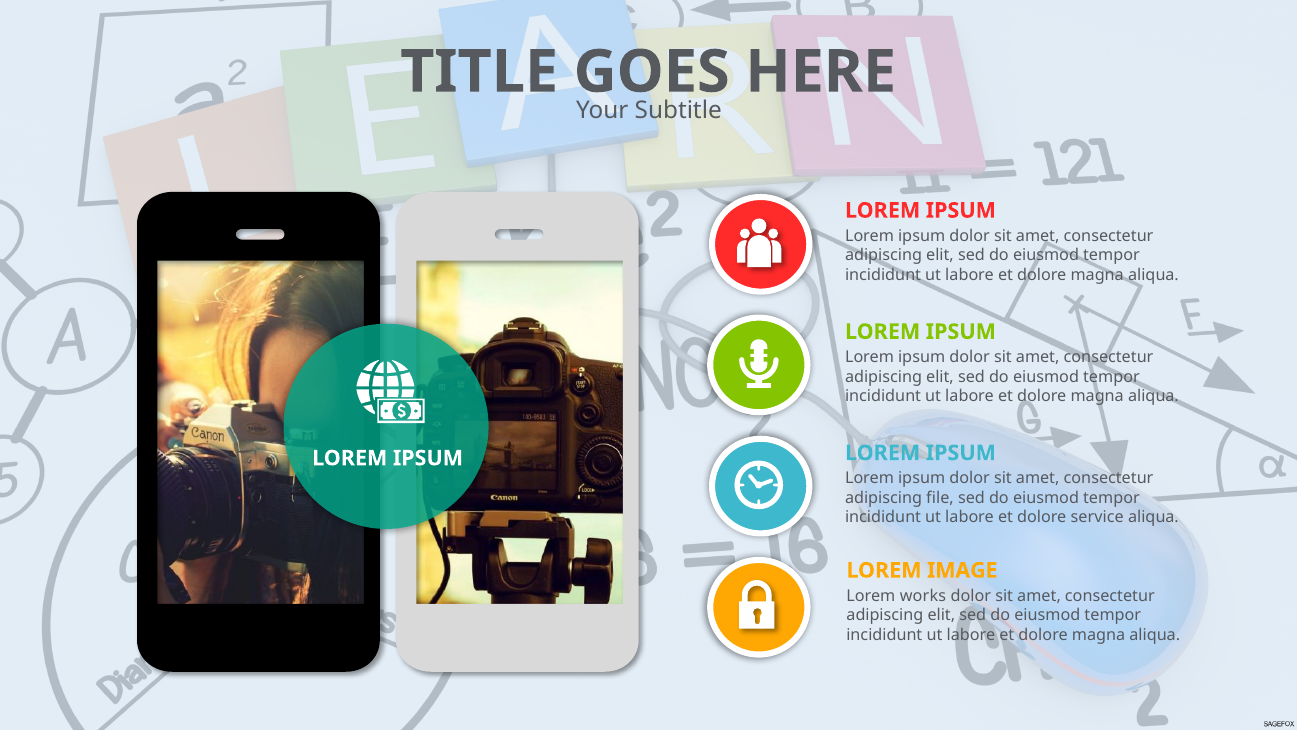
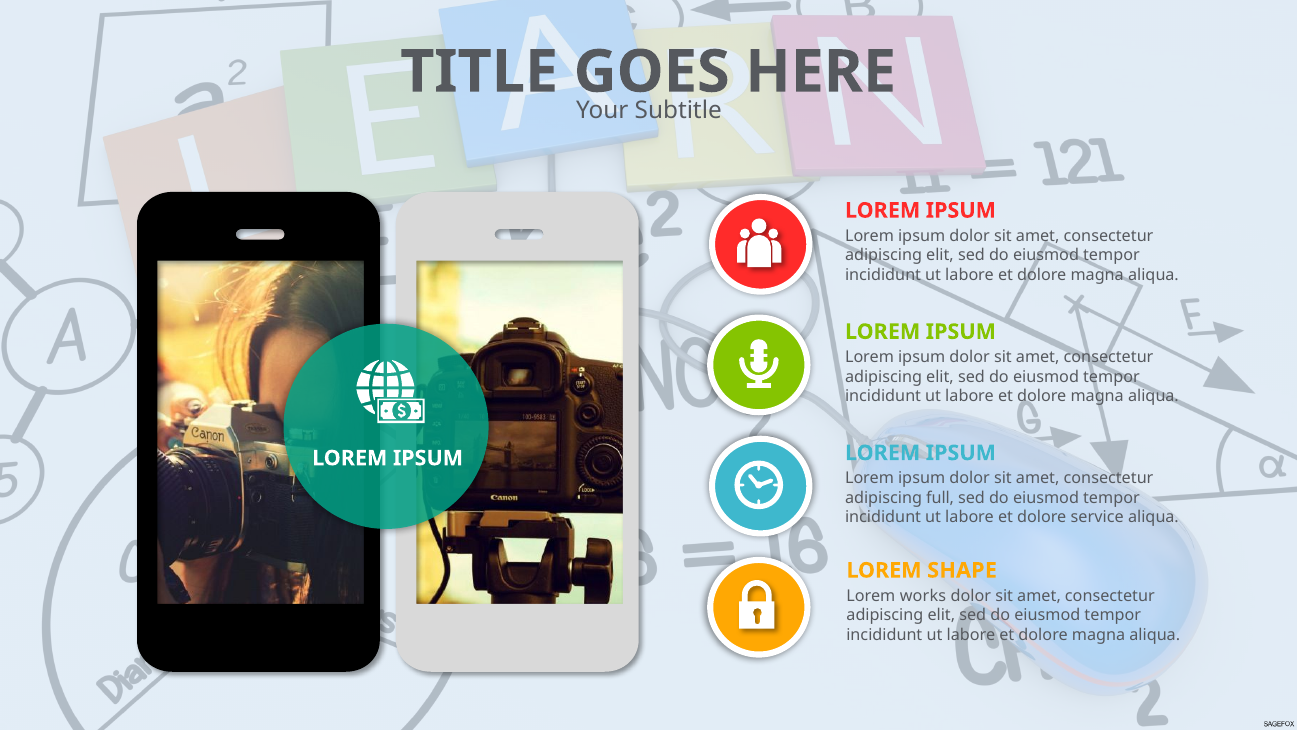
file: file -> full
IMAGE: IMAGE -> SHAPE
